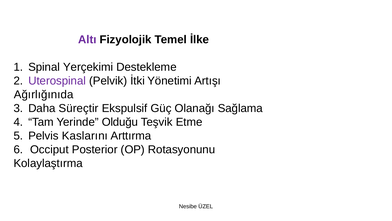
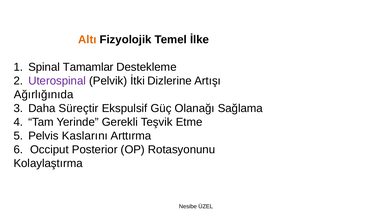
Altı colour: purple -> orange
Yerçekimi: Yerçekimi -> Tamamlar
Yönetimi: Yönetimi -> Dizlerine
Olduğu: Olduğu -> Gerekli
